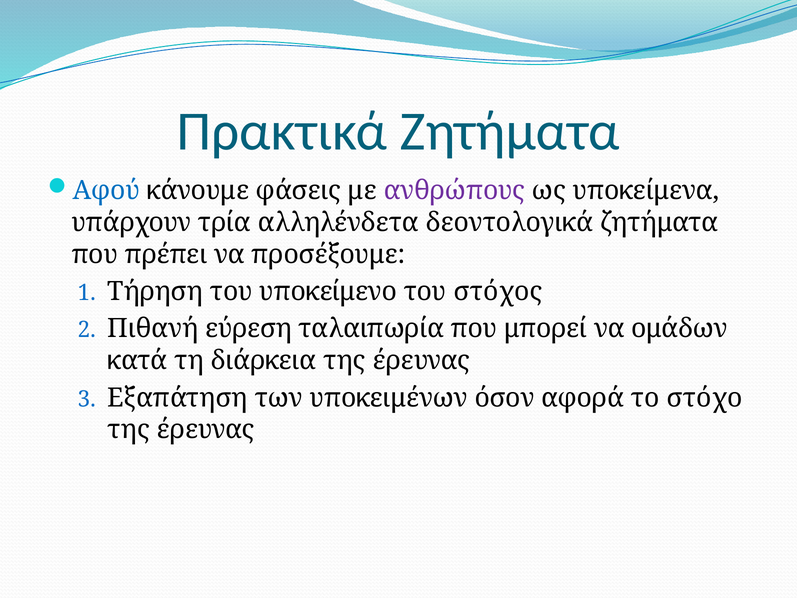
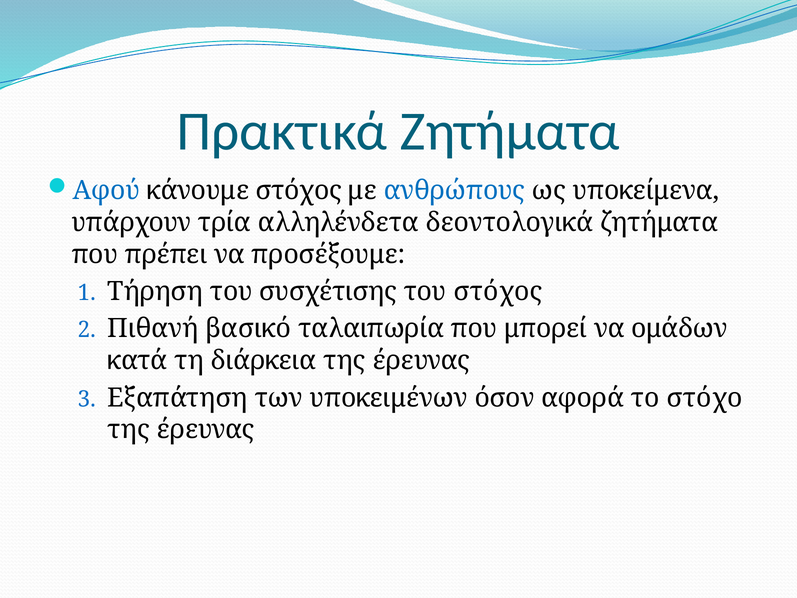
κάνουμε φάσεις: φάσεις -> στόχος
ανθρώπους colour: purple -> blue
υποκείμενο: υποκείμενο -> συσχέτισης
εύρεση: εύρεση -> βασικό
